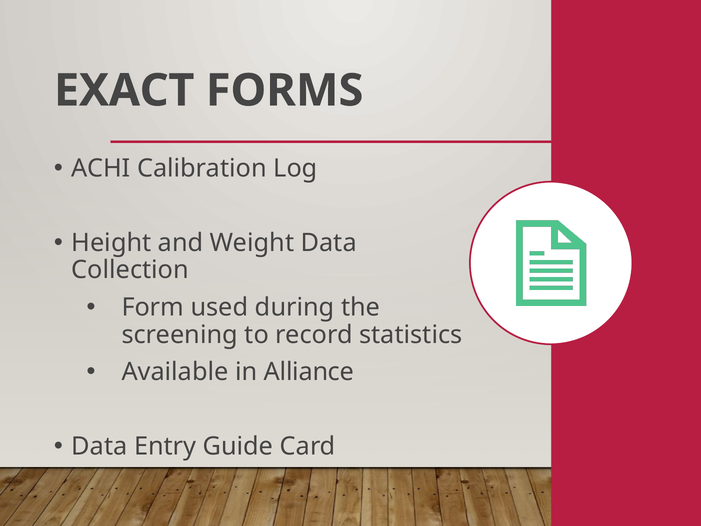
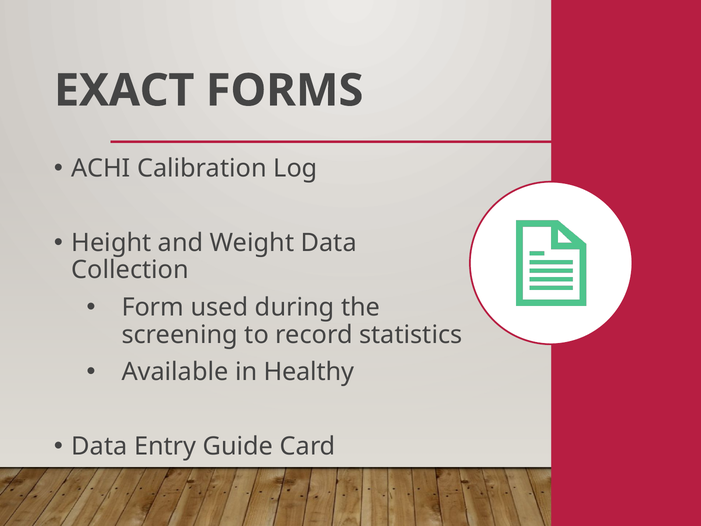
Alliance: Alliance -> Healthy
